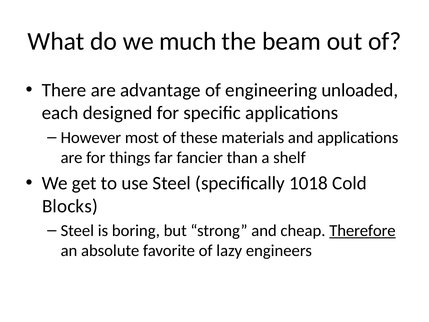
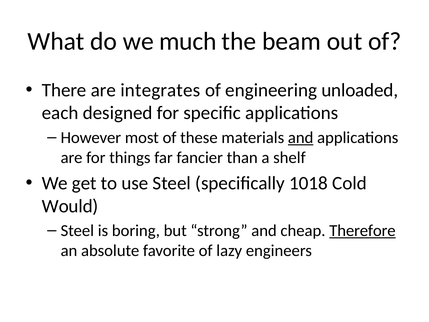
advantage: advantage -> integrates
and at (301, 138) underline: none -> present
Blocks: Blocks -> Would
